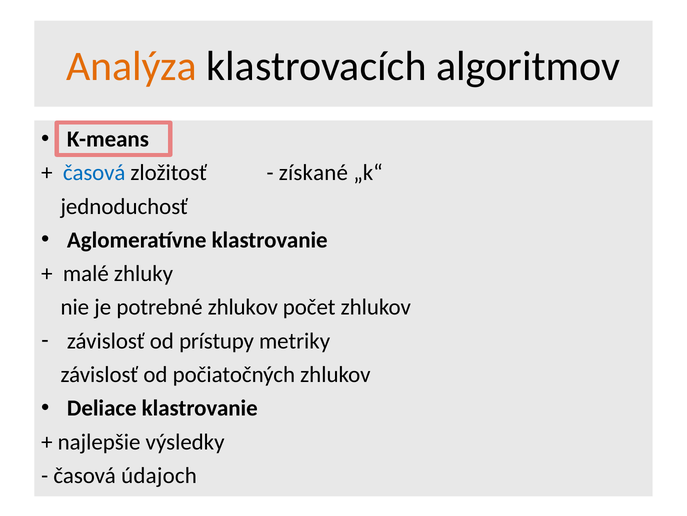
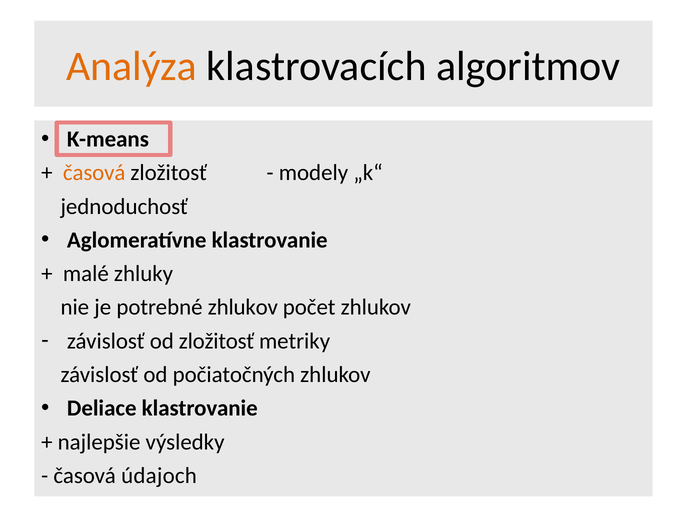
časová at (94, 173) colour: blue -> orange
získané: získané -> modely
od prístupy: prístupy -> zložitosť
